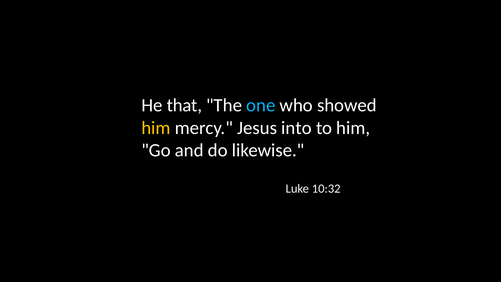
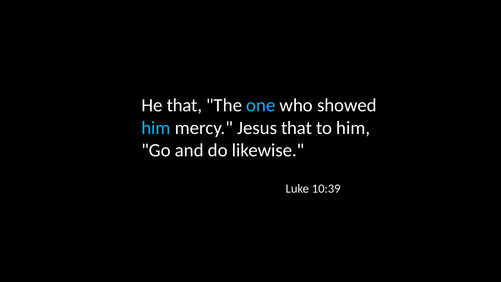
him at (156, 128) colour: yellow -> light blue
Jesus into: into -> that
10:32: 10:32 -> 10:39
